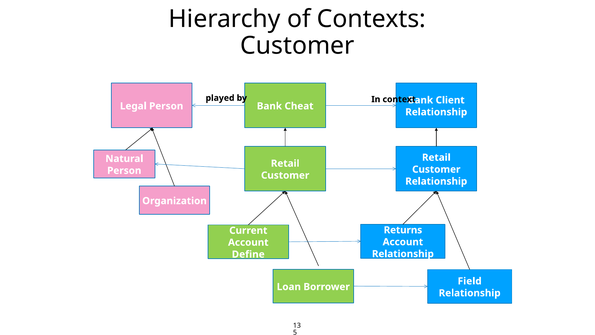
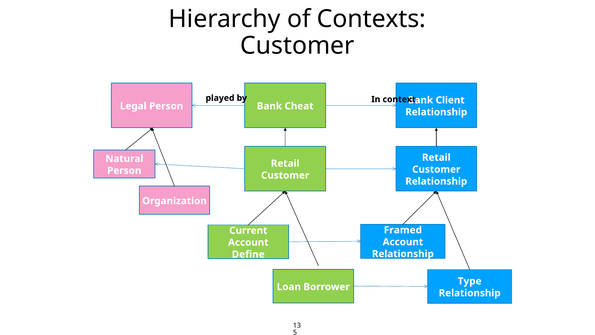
Returns: Returns -> Framed
Field: Field -> Type
